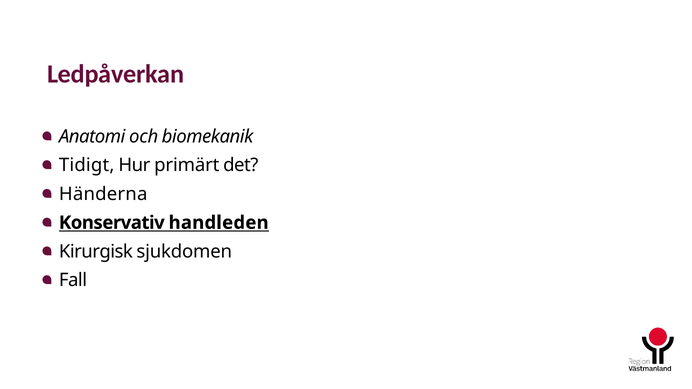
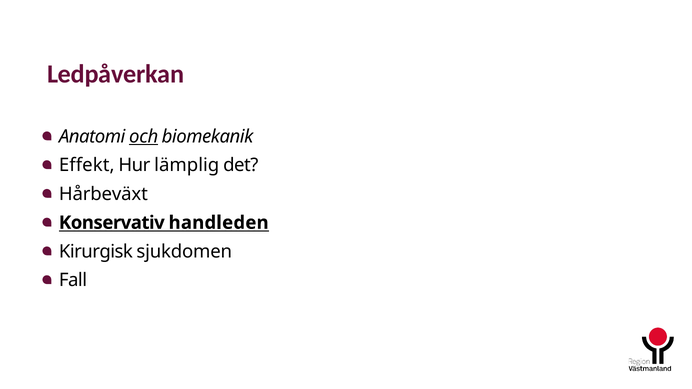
och underline: none -> present
Tidigt: Tidigt -> Effekt
primärt: primärt -> lämplig
Händerna: Händerna -> Hårbeväxt
